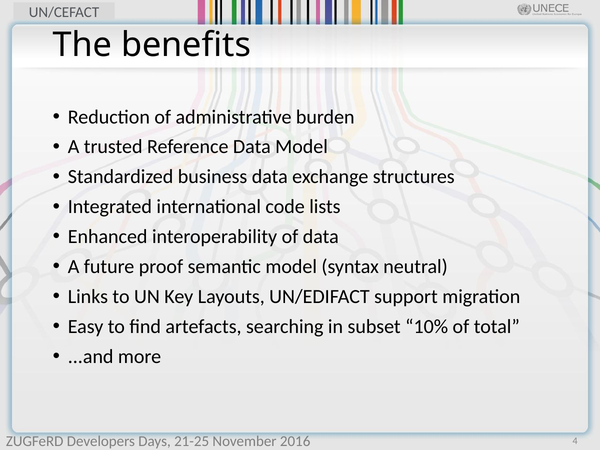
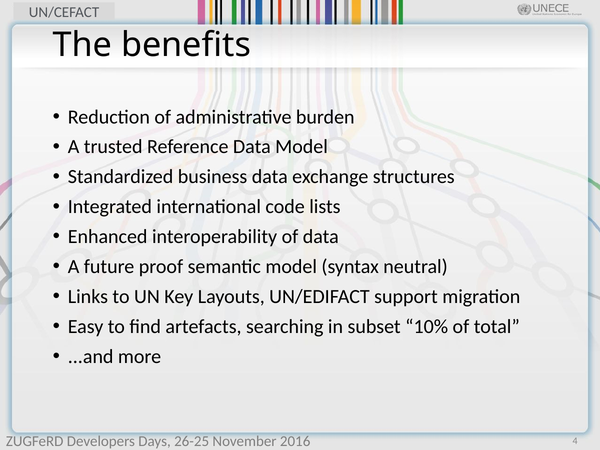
21-25: 21-25 -> 26-25
